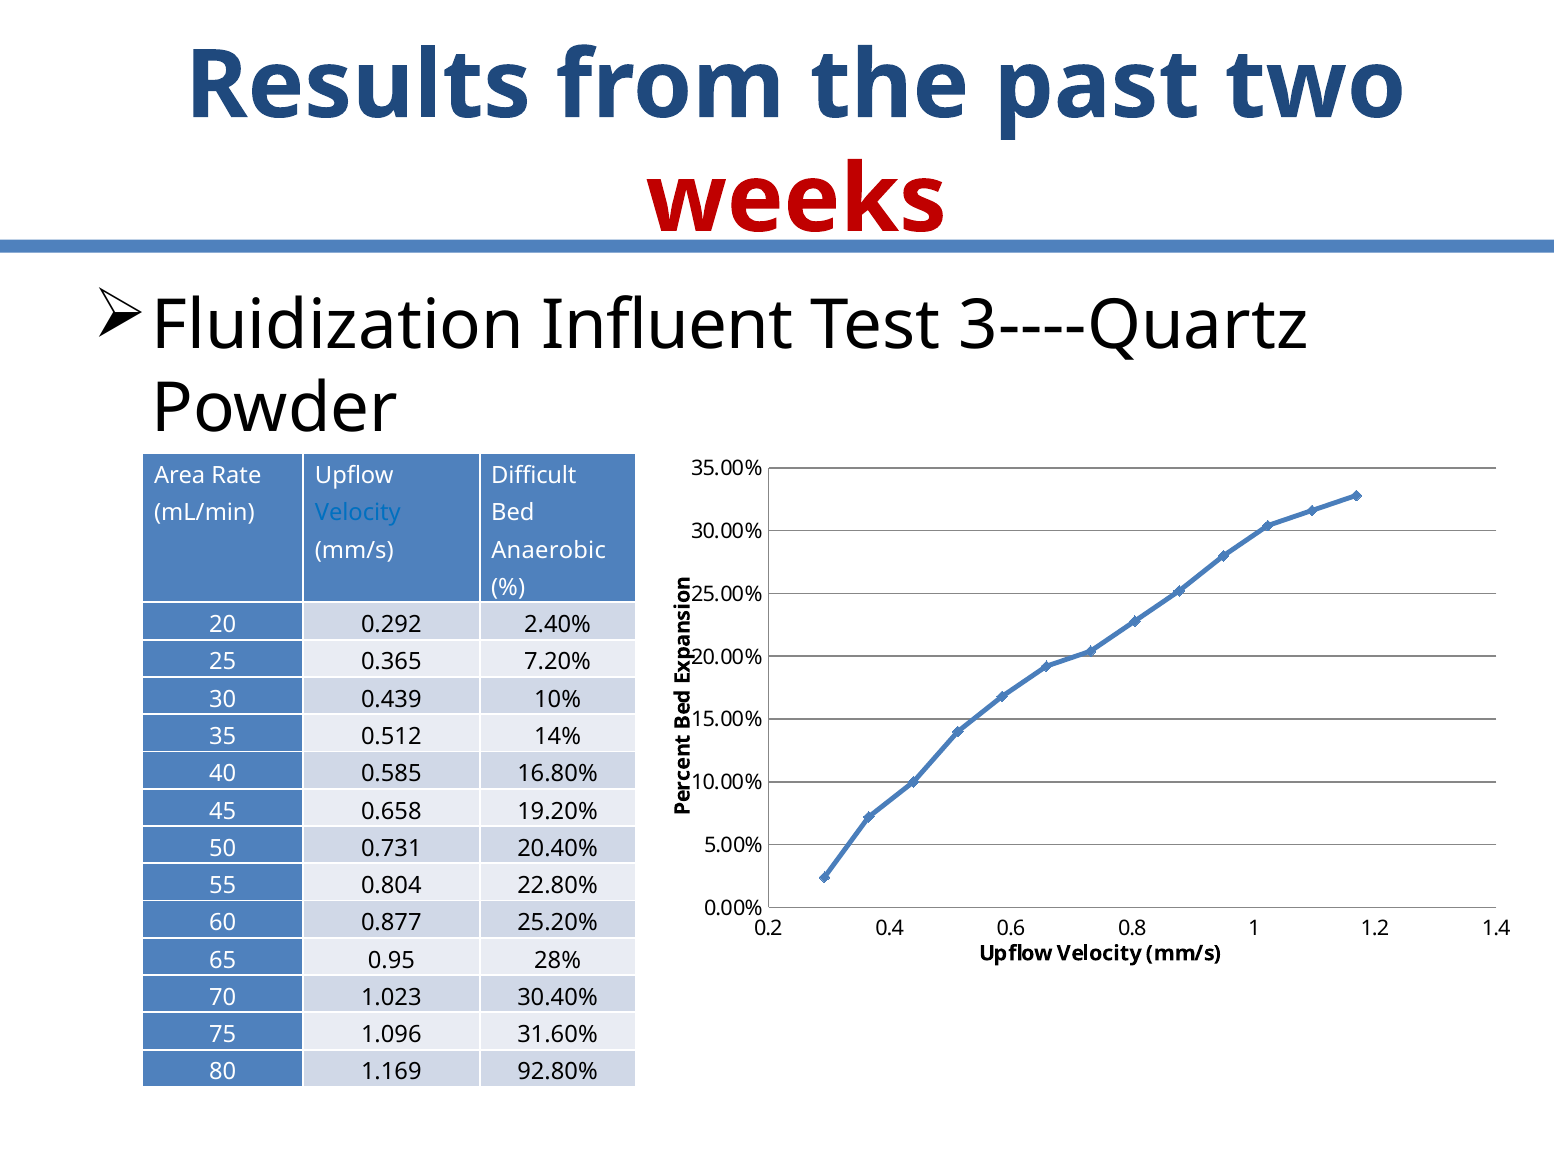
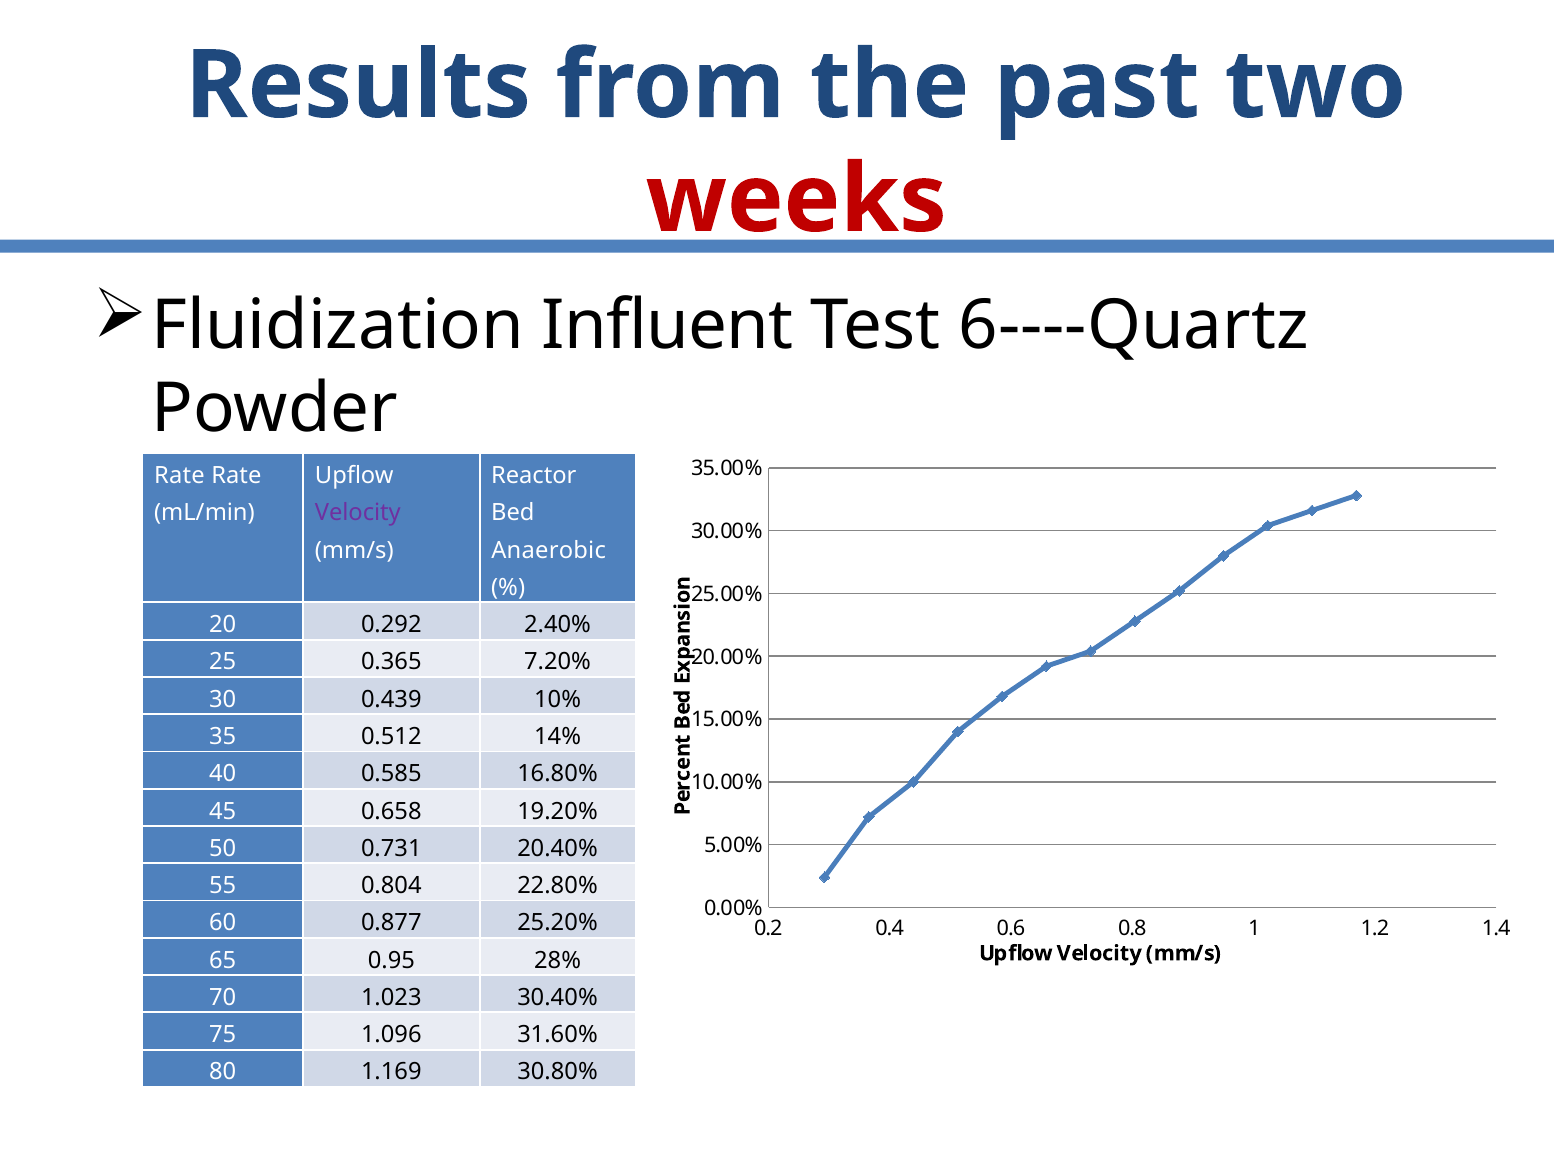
3----Quartz: 3----Quartz -> 6----Quartz
Area at (180, 476): Area -> Rate
Difficult: Difficult -> Reactor
Velocity at (358, 513) colour: blue -> purple
92.80%: 92.80% -> 30.80%
